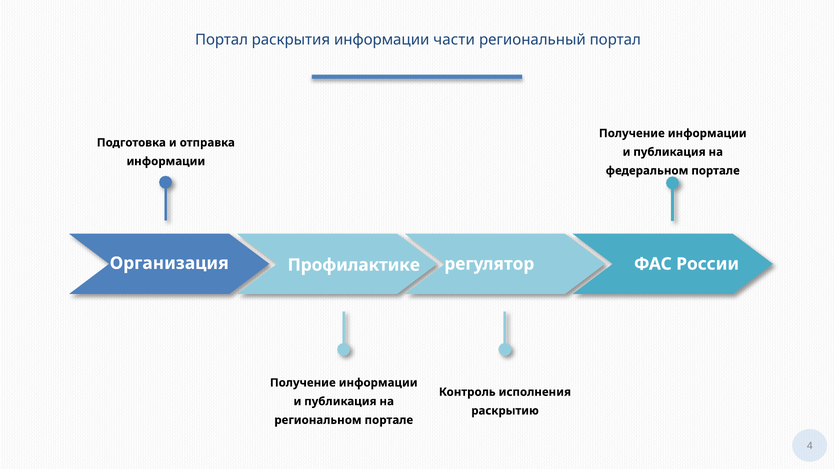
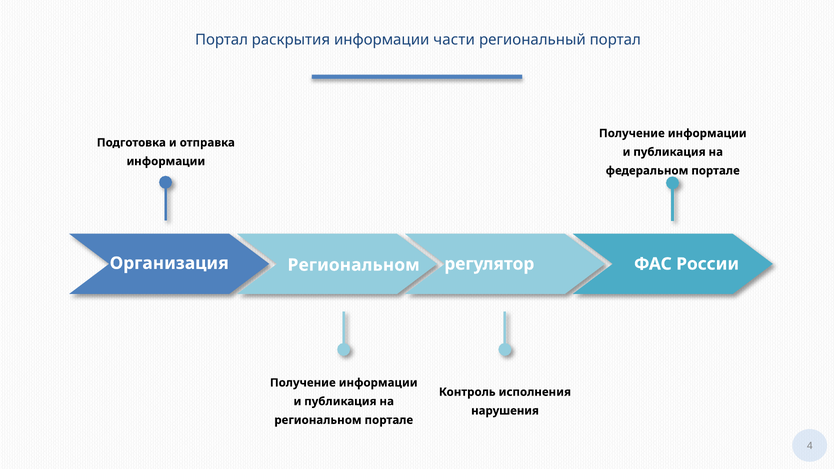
Организация Профилактике: Профилактике -> Региональном
раскрытию: раскрытию -> нарушения
